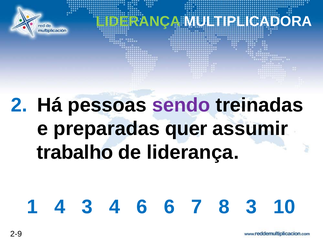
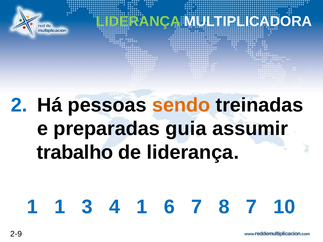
sendo colour: purple -> orange
quer: quer -> guia
1 4: 4 -> 1
4 6: 6 -> 1
8 3: 3 -> 7
